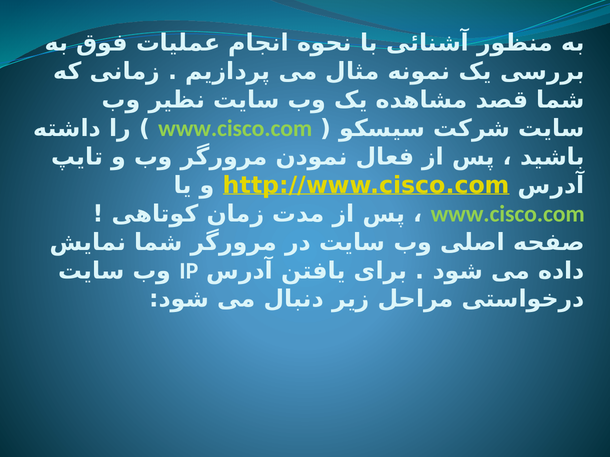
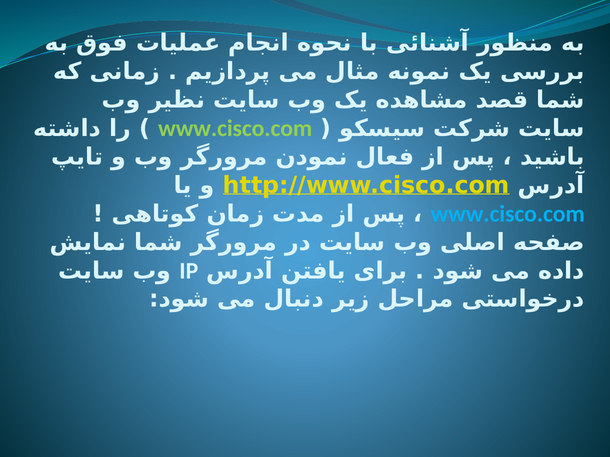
www.cisco.com at (508, 214) colour: light green -> light blue
